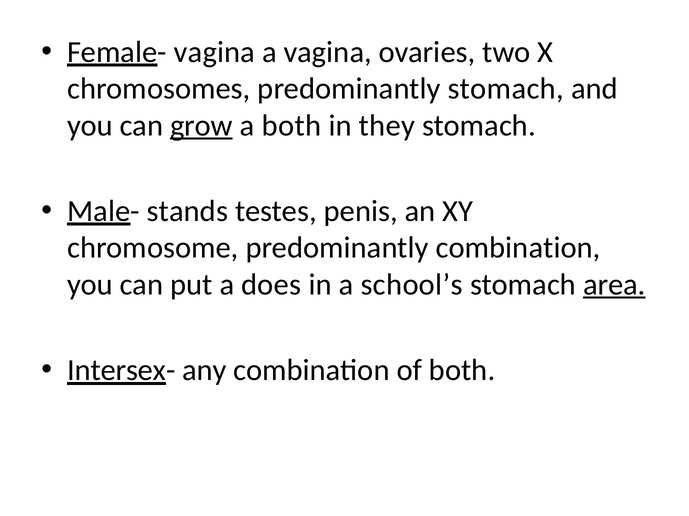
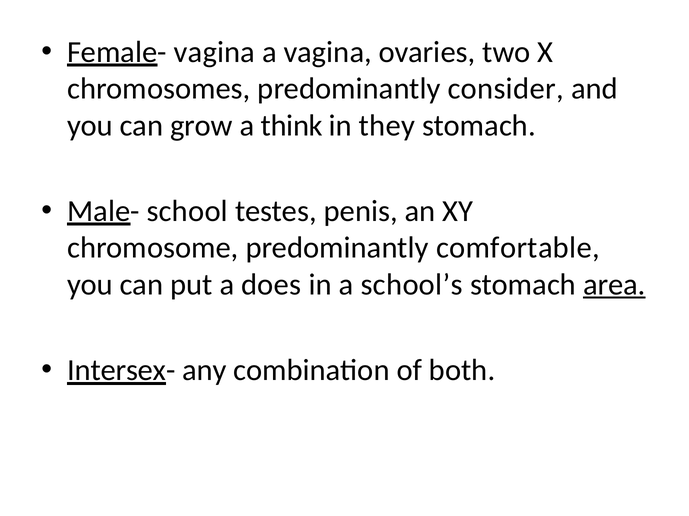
predominantly stomach: stomach -> consider
grow underline: present -> none
a both: both -> think
stands: stands -> school
predominantly combination: combination -> comfortable
